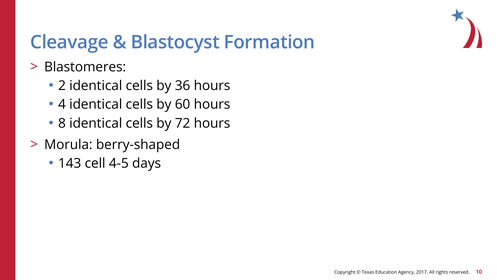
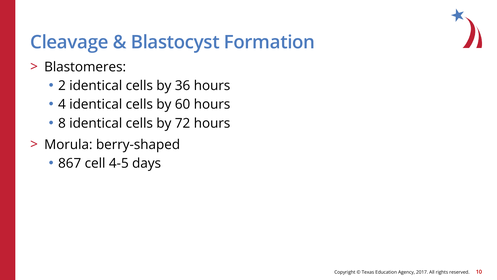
143: 143 -> 867
